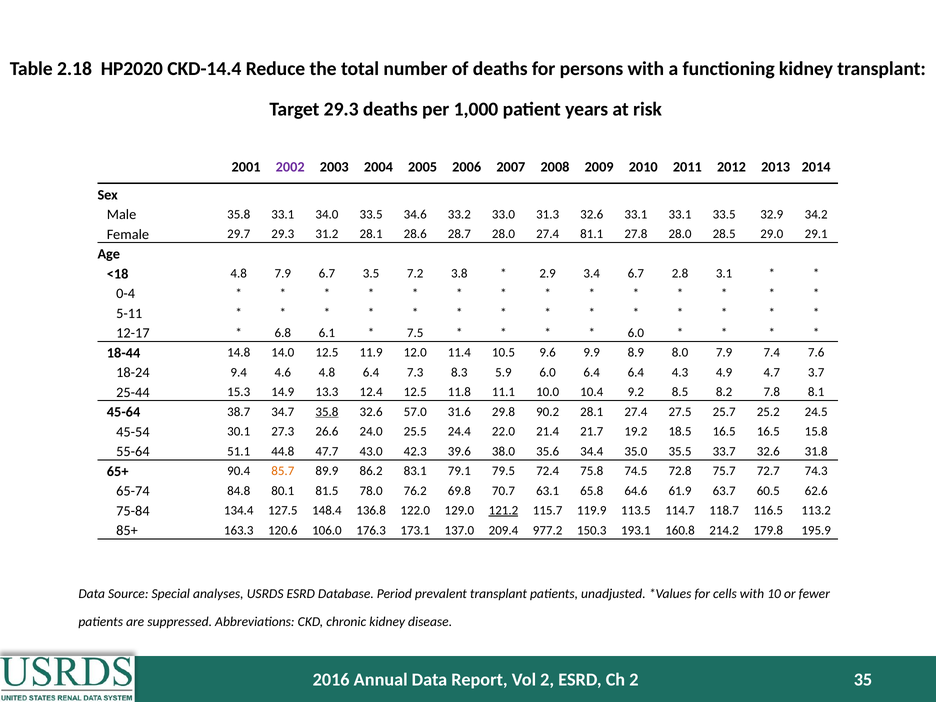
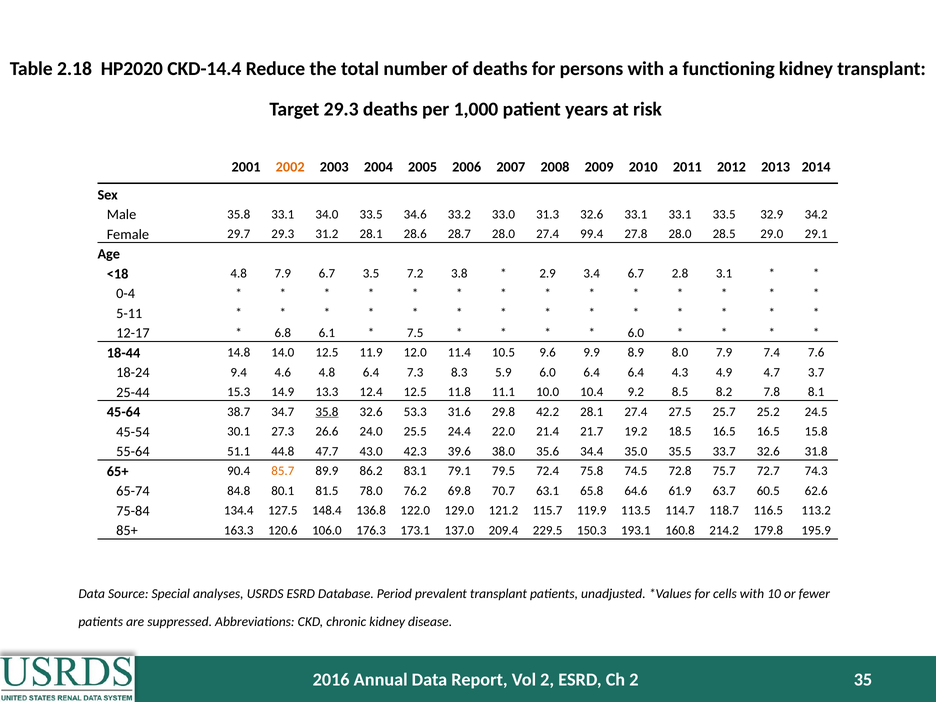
2002 colour: purple -> orange
81.1: 81.1 -> 99.4
57.0: 57.0 -> 53.3
90.2: 90.2 -> 42.2
121.2 underline: present -> none
977.2: 977.2 -> 229.5
